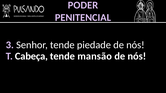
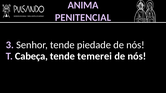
PODER: PODER -> ANIMA
mansão: mansão -> temerei
